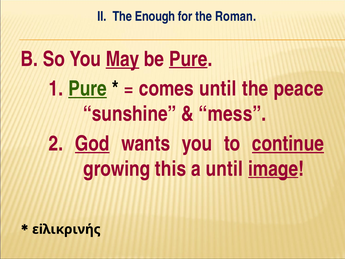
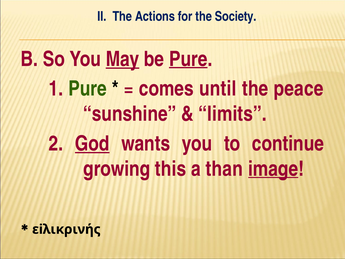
Enough: Enough -> Actions
Roman: Roman -> Society
Pure at (88, 89) underline: present -> none
mess: mess -> limits
continue underline: present -> none
a until: until -> than
